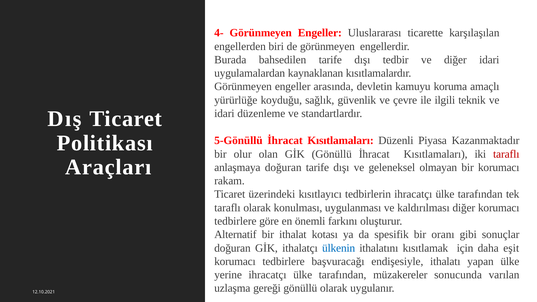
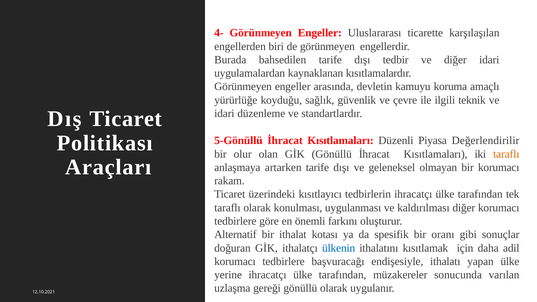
Kazanmaktadır: Kazanmaktadır -> Değerlendirilir
taraflı at (506, 154) colour: red -> orange
anlaşmaya doğuran: doğuran -> artarken
eşit: eşit -> adil
